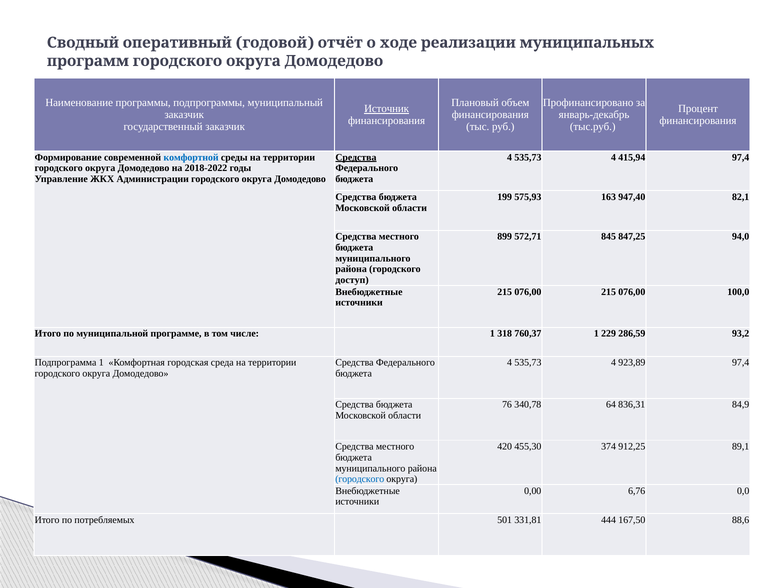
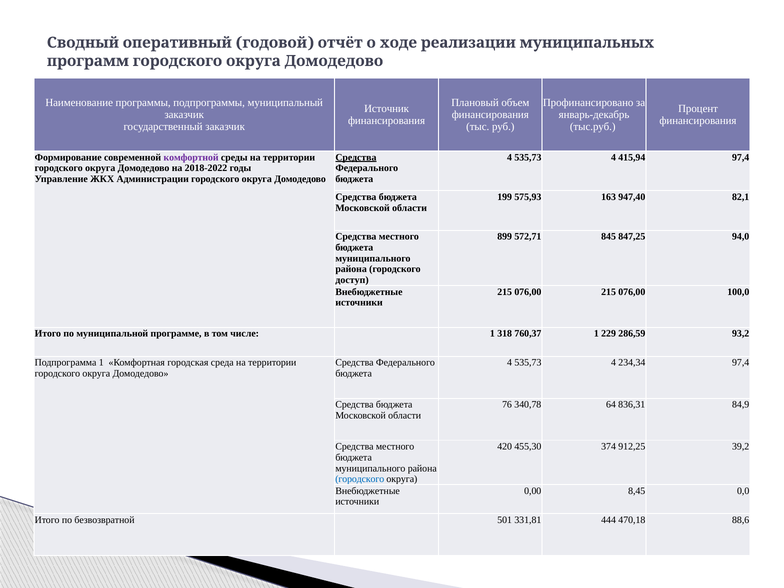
Источник underline: present -> none
комфортной colour: blue -> purple
923,89: 923,89 -> 234,34
89,1: 89,1 -> 39,2
6,76: 6,76 -> 8,45
потребляемых: потребляемых -> безвозвратной
167,50: 167,50 -> 470,18
